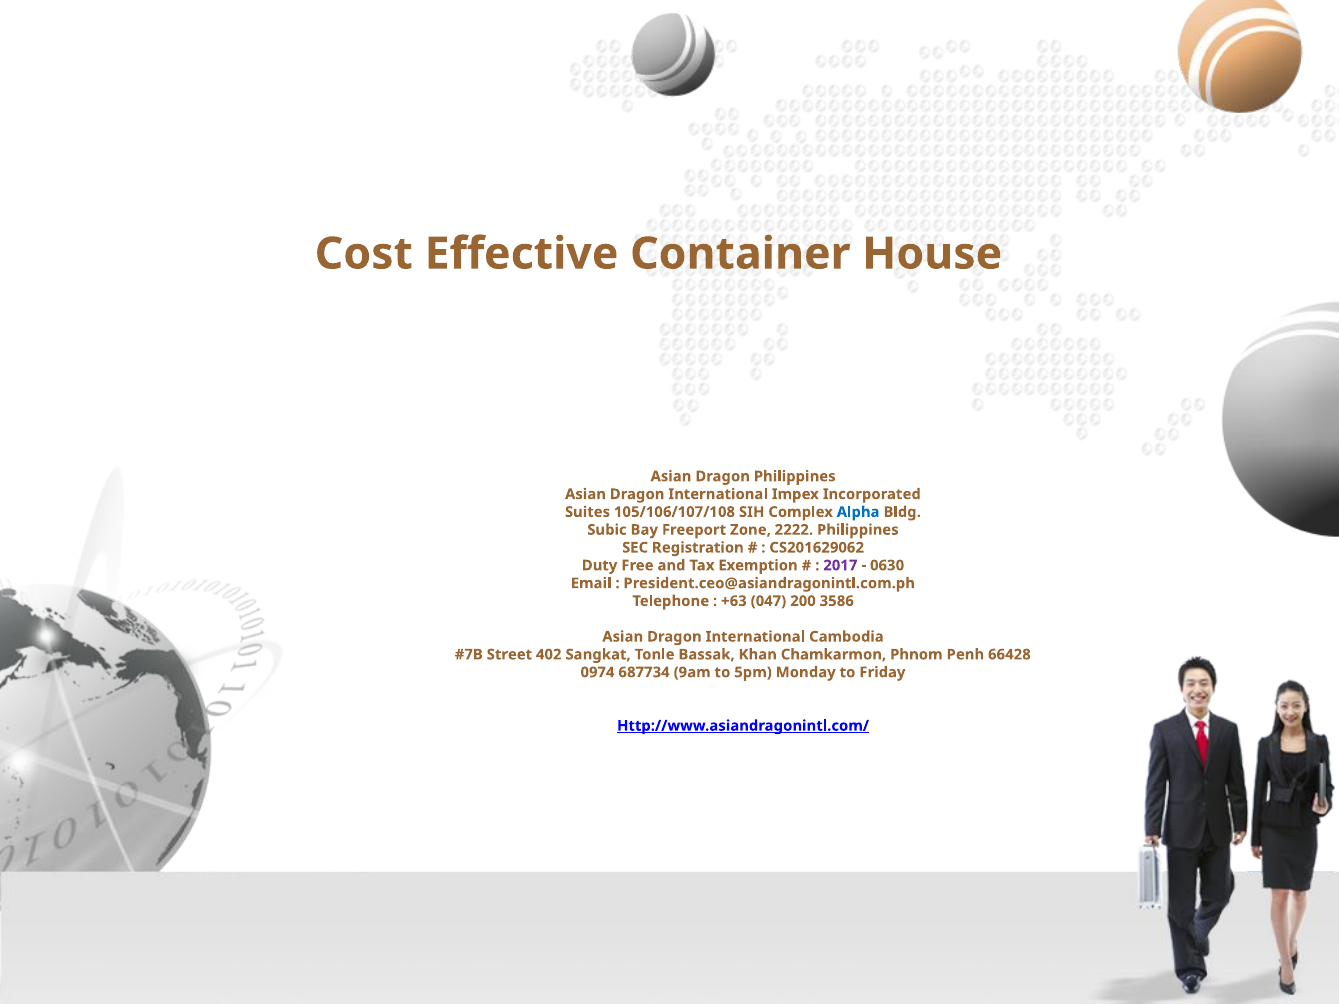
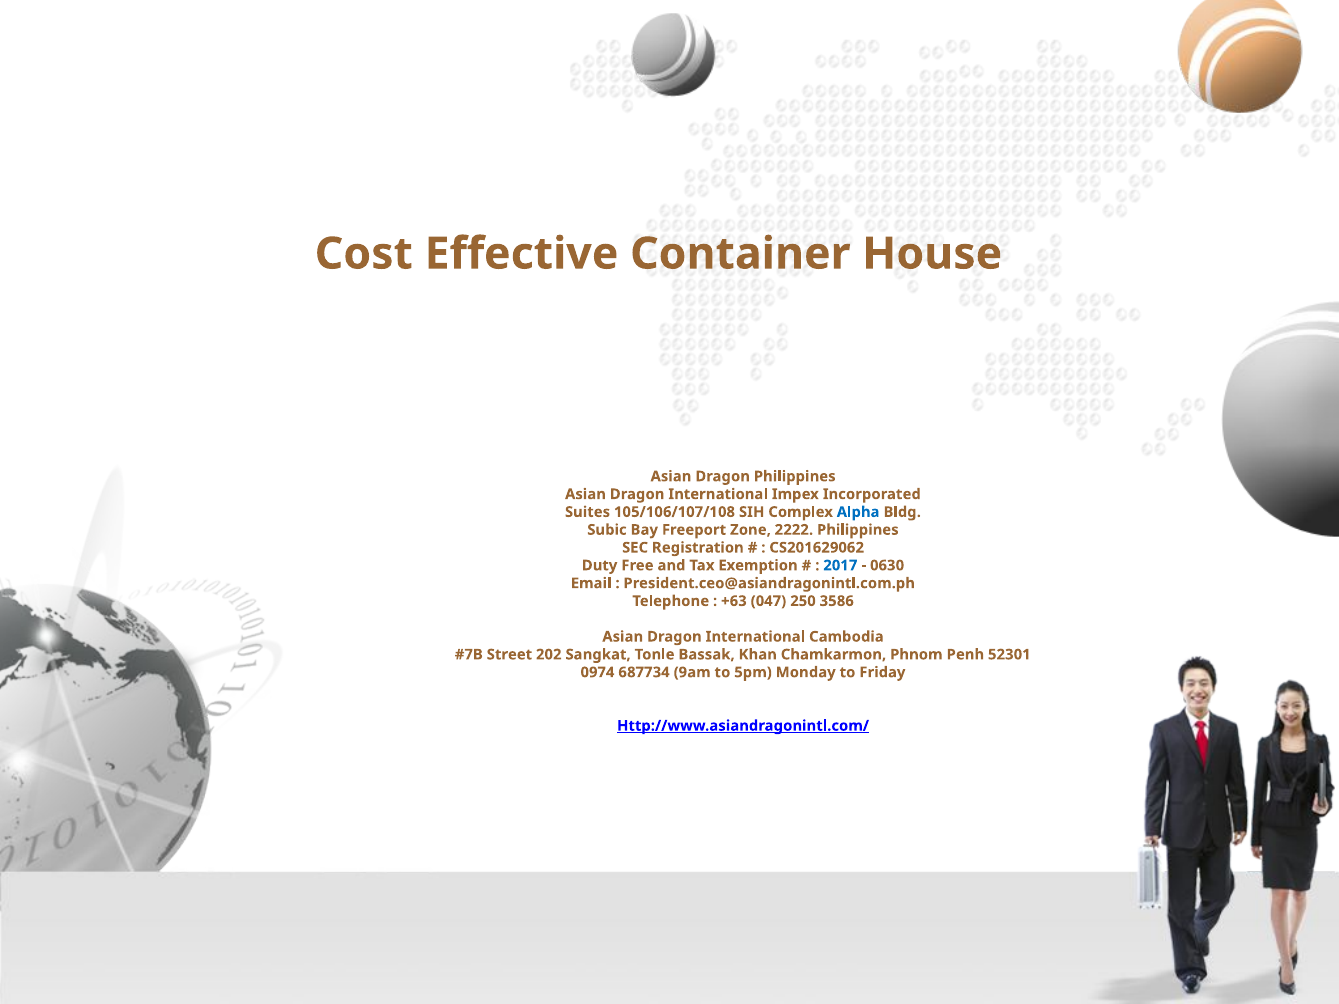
2017 colour: purple -> blue
200: 200 -> 250
402: 402 -> 202
66428: 66428 -> 52301
